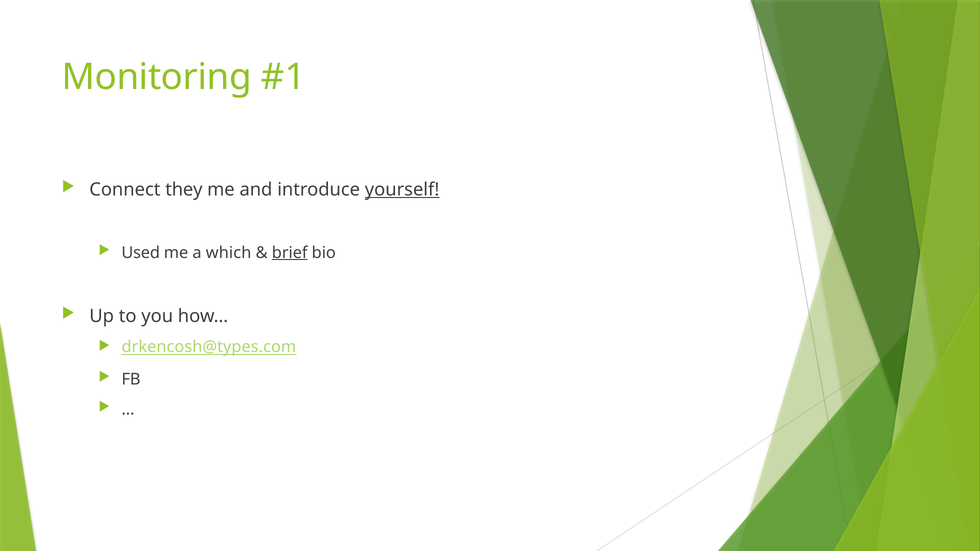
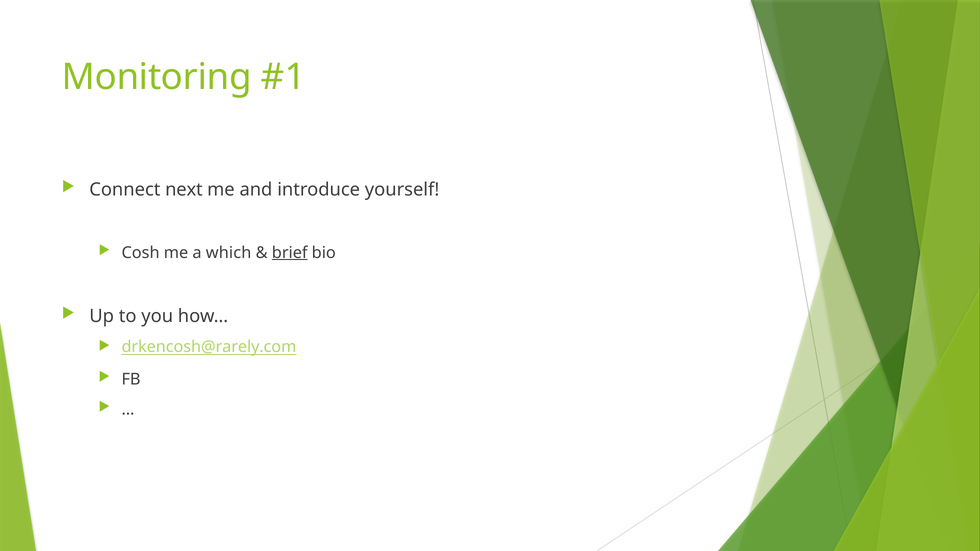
they: they -> next
yourself underline: present -> none
Used: Used -> Cosh
drkencosh@types.com: drkencosh@types.com -> drkencosh@rarely.com
